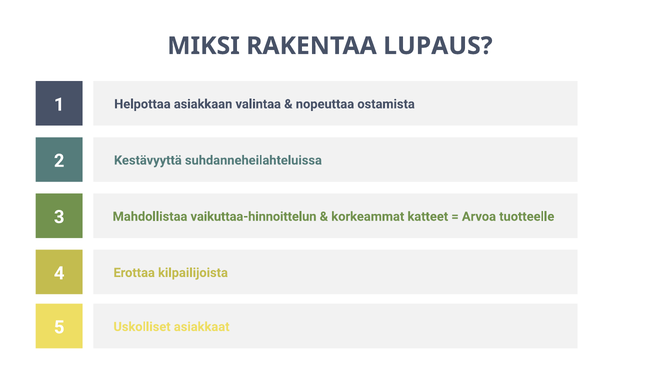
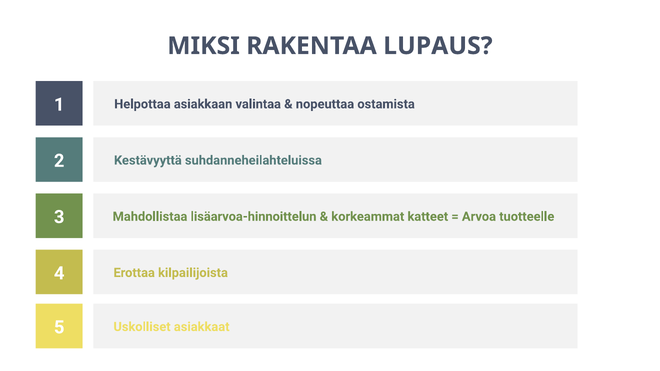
vaikuttaa-hinnoittelun: vaikuttaa-hinnoittelun -> lisäarvoa-hinnoittelun
